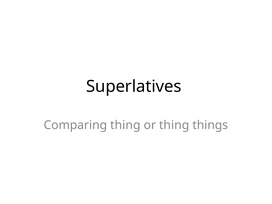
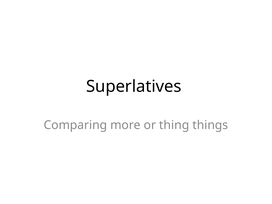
Comparing thing: thing -> more
